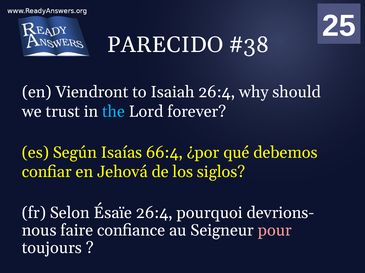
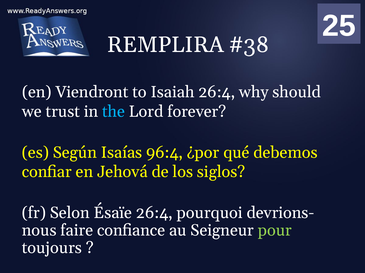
PARECIDO: PARECIDO -> REMPLIRA
66:4: 66:4 -> 96:4
pour colour: pink -> light green
